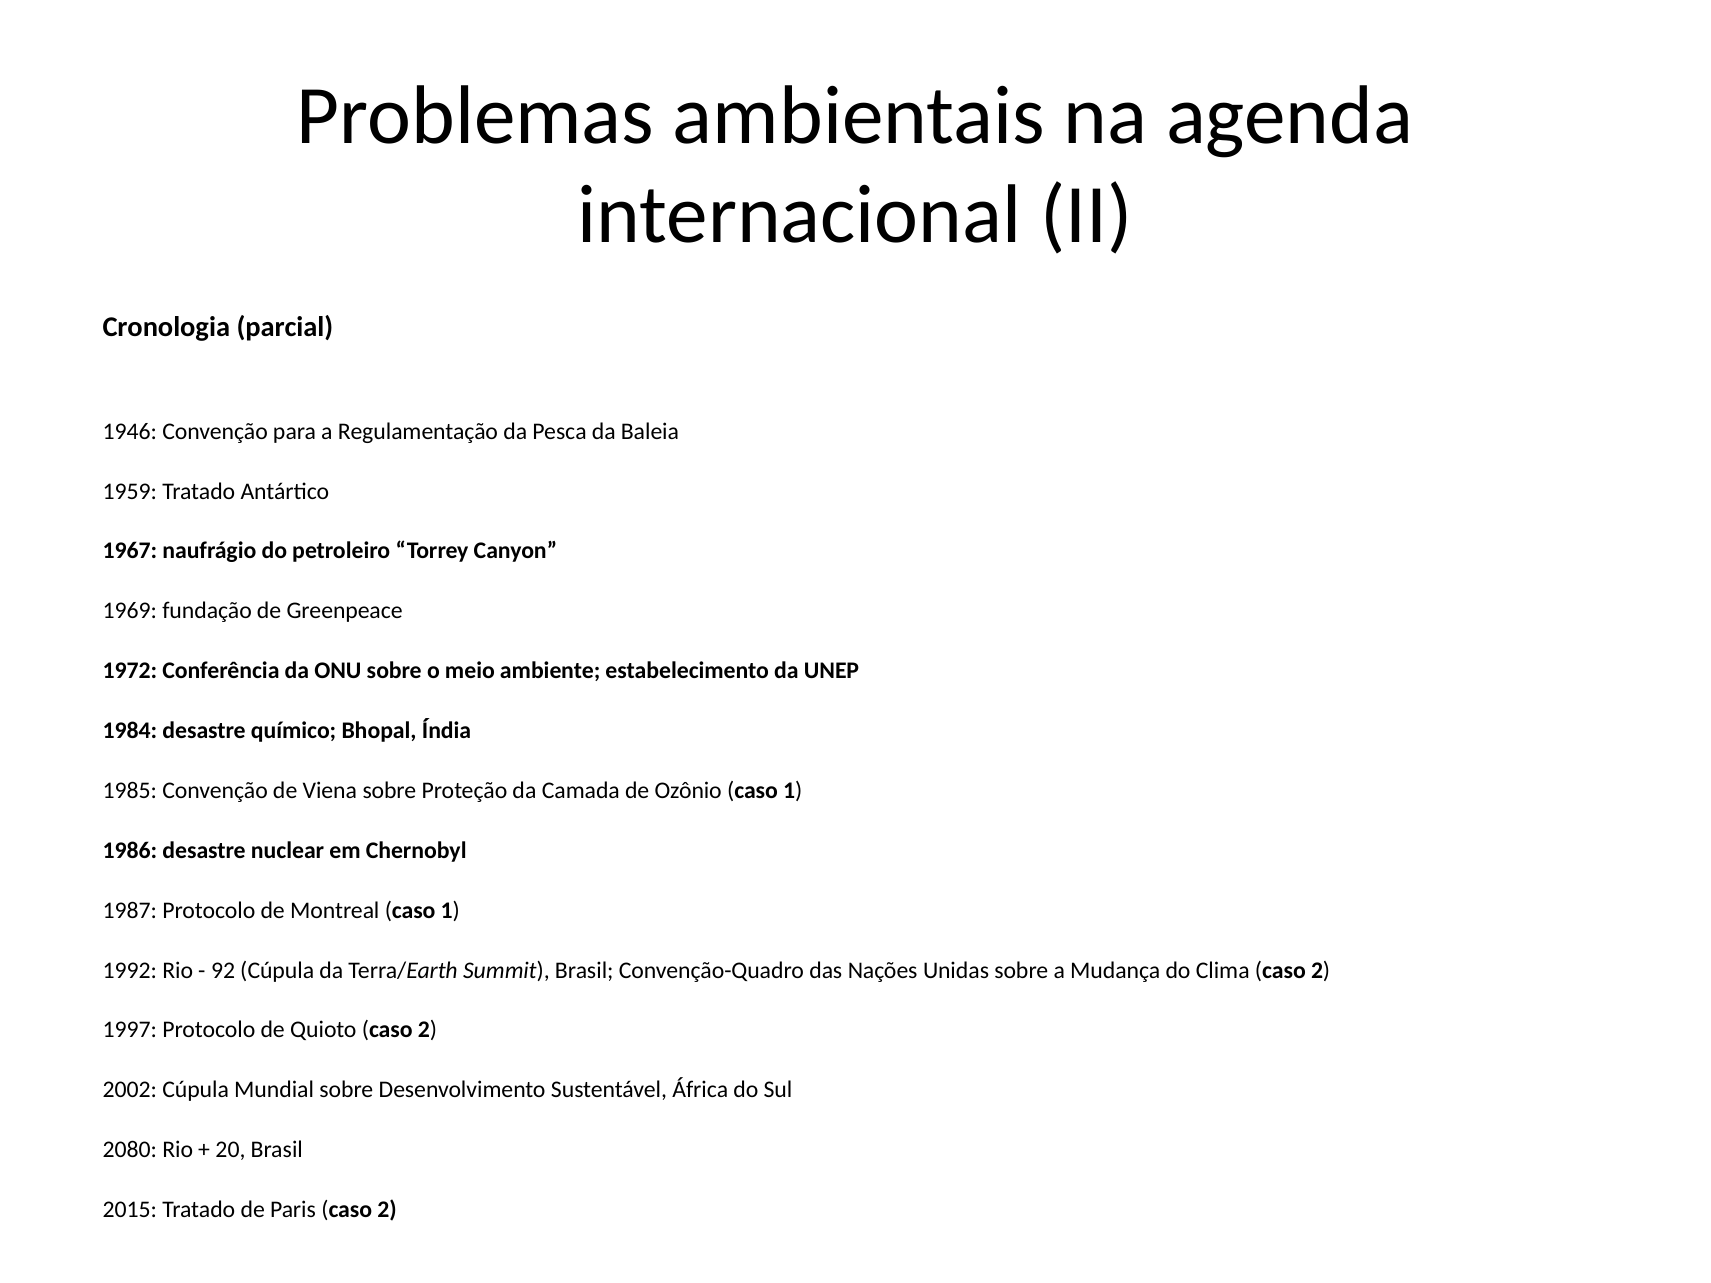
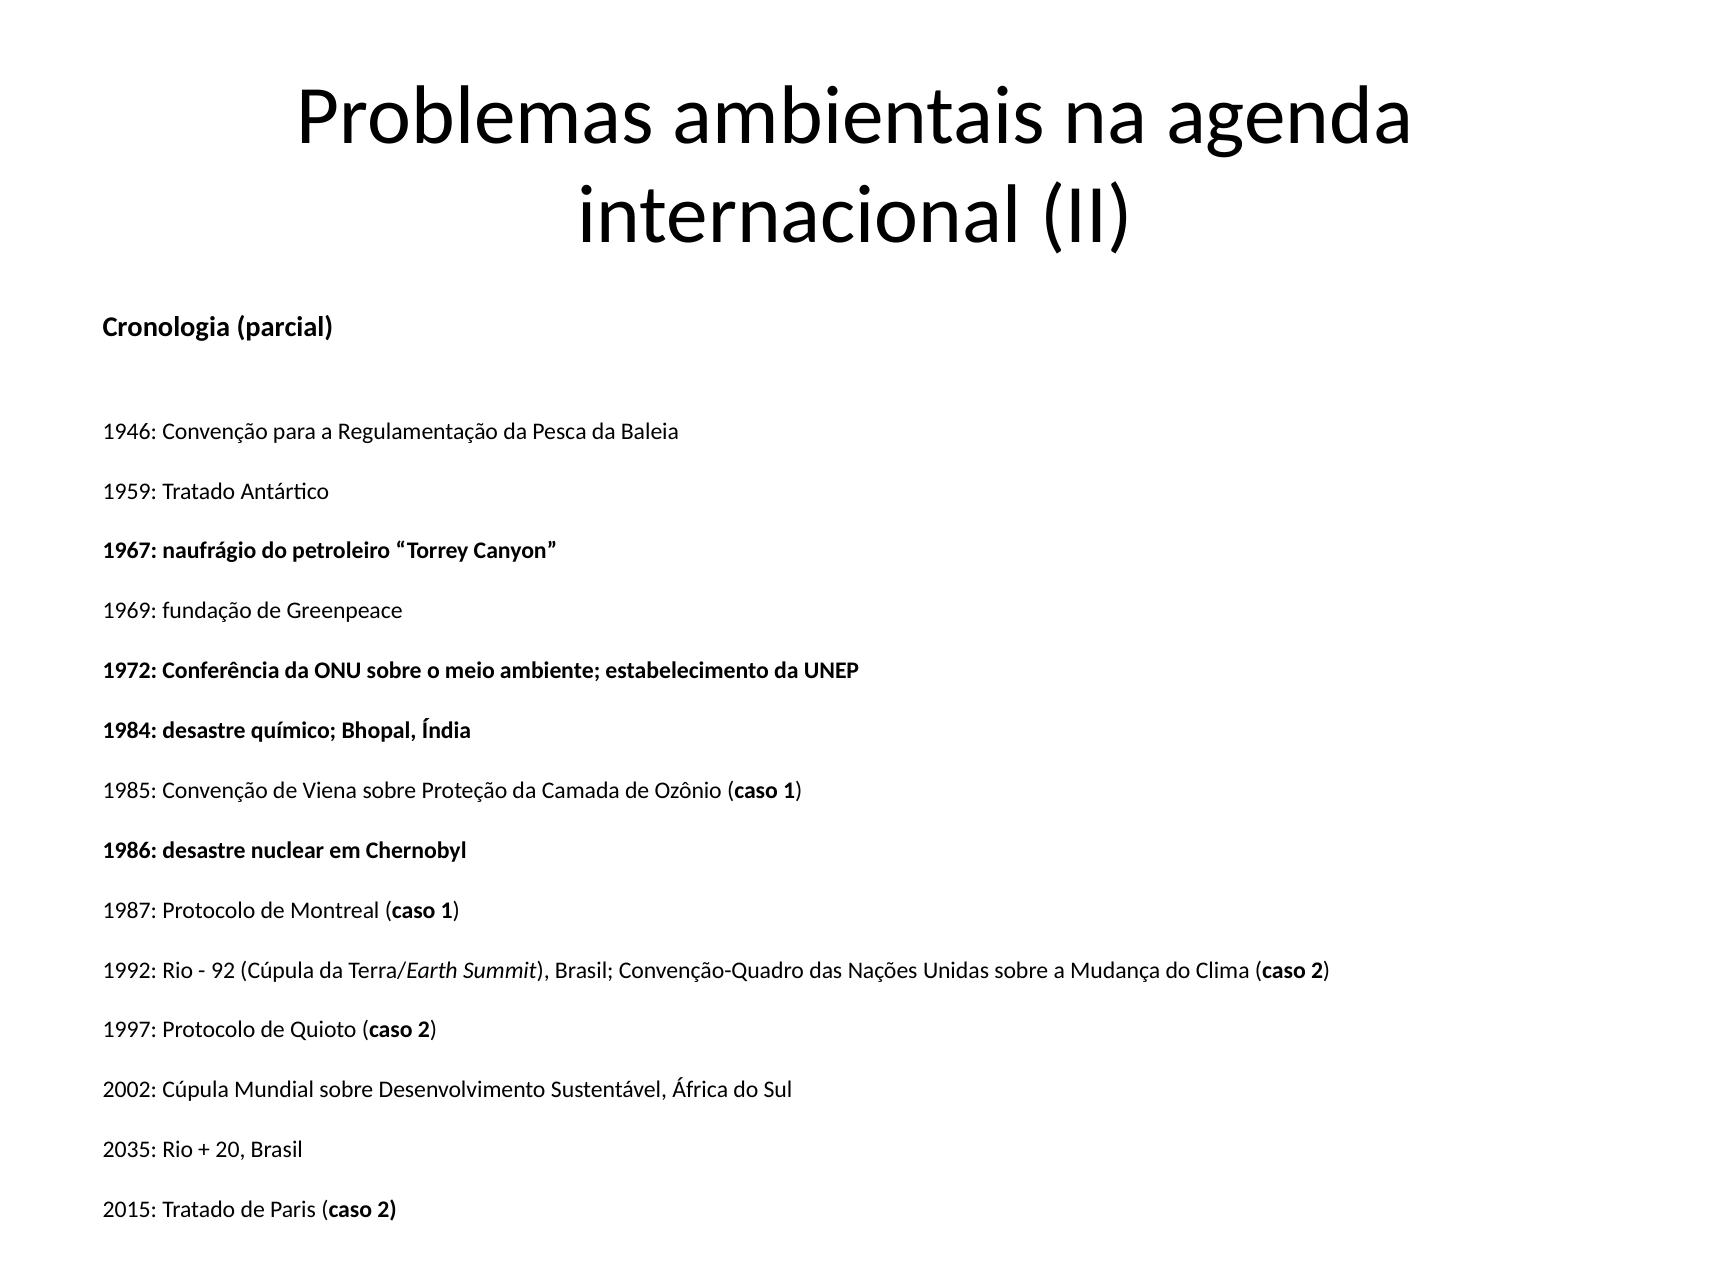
2080: 2080 -> 2035
